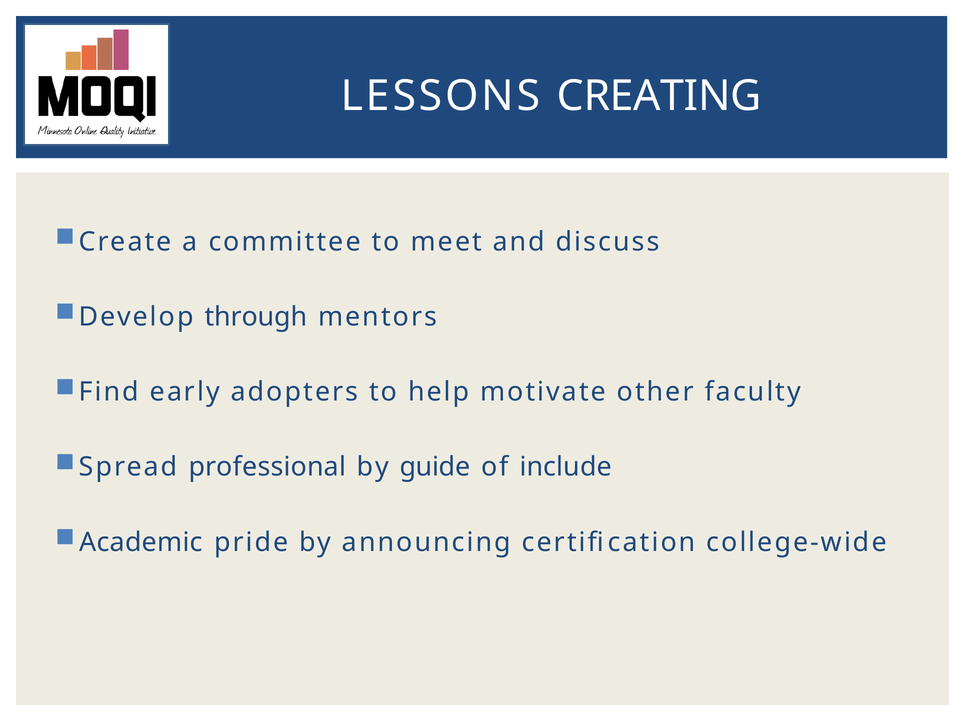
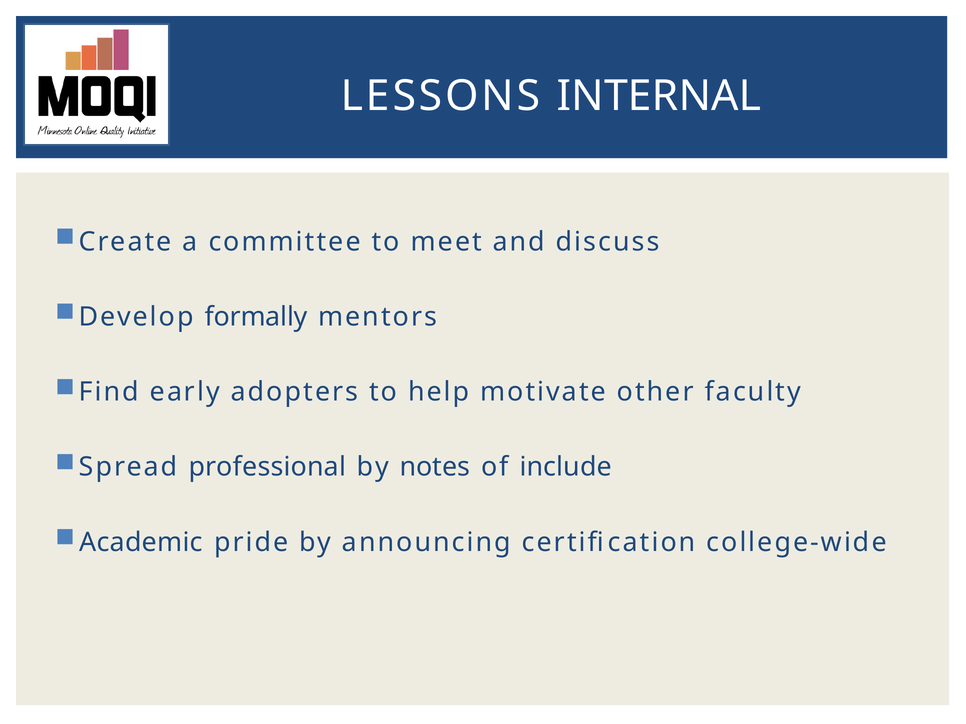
CREATING: CREATING -> INTERNAL
through: through -> formally
guide: guide -> notes
